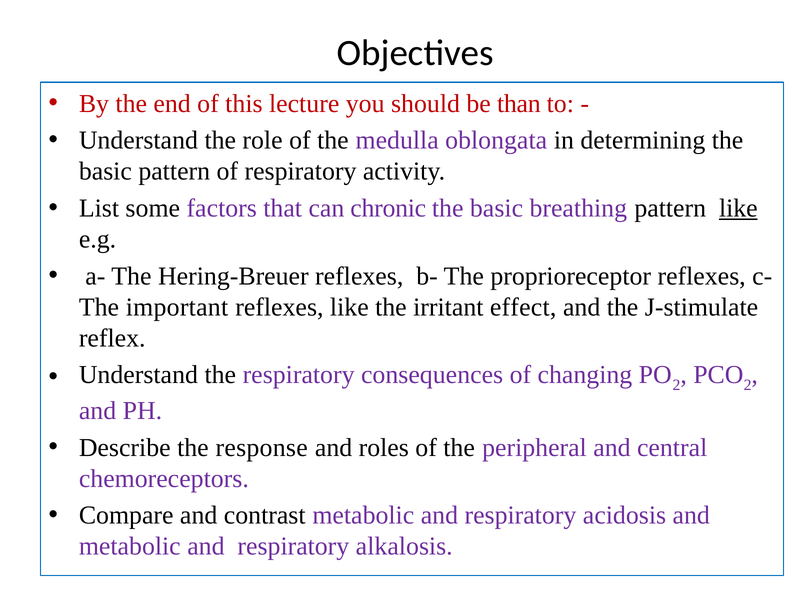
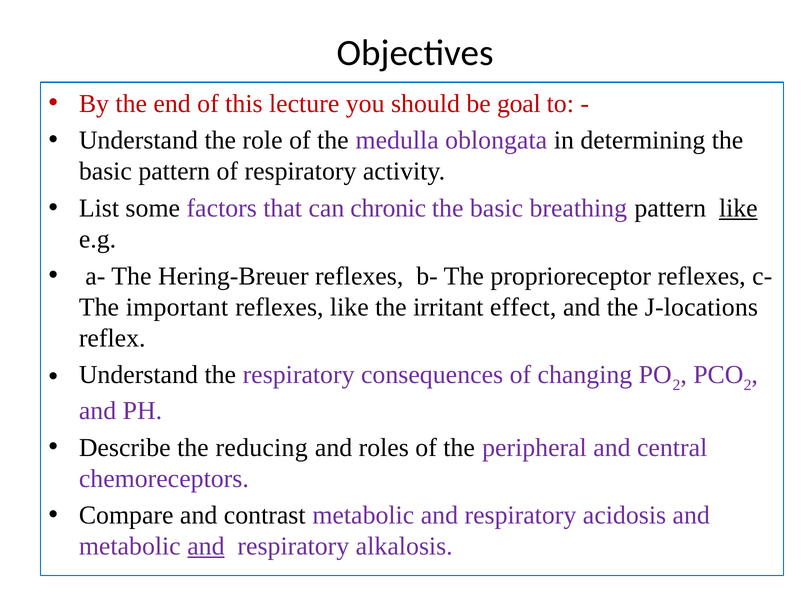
than: than -> goal
J-stimulate: J-stimulate -> J-locations
response: response -> reducing
and at (206, 546) underline: none -> present
